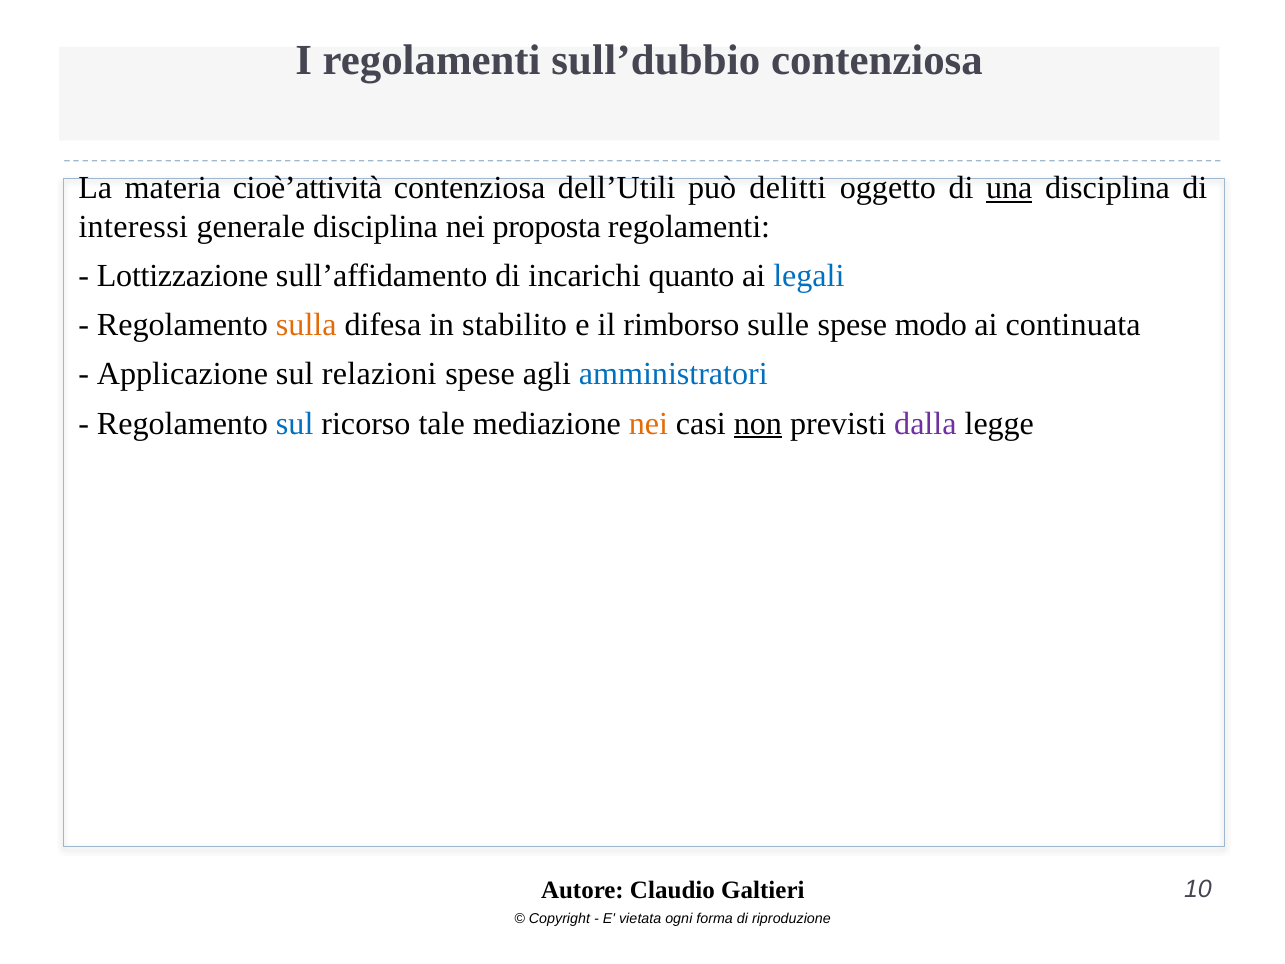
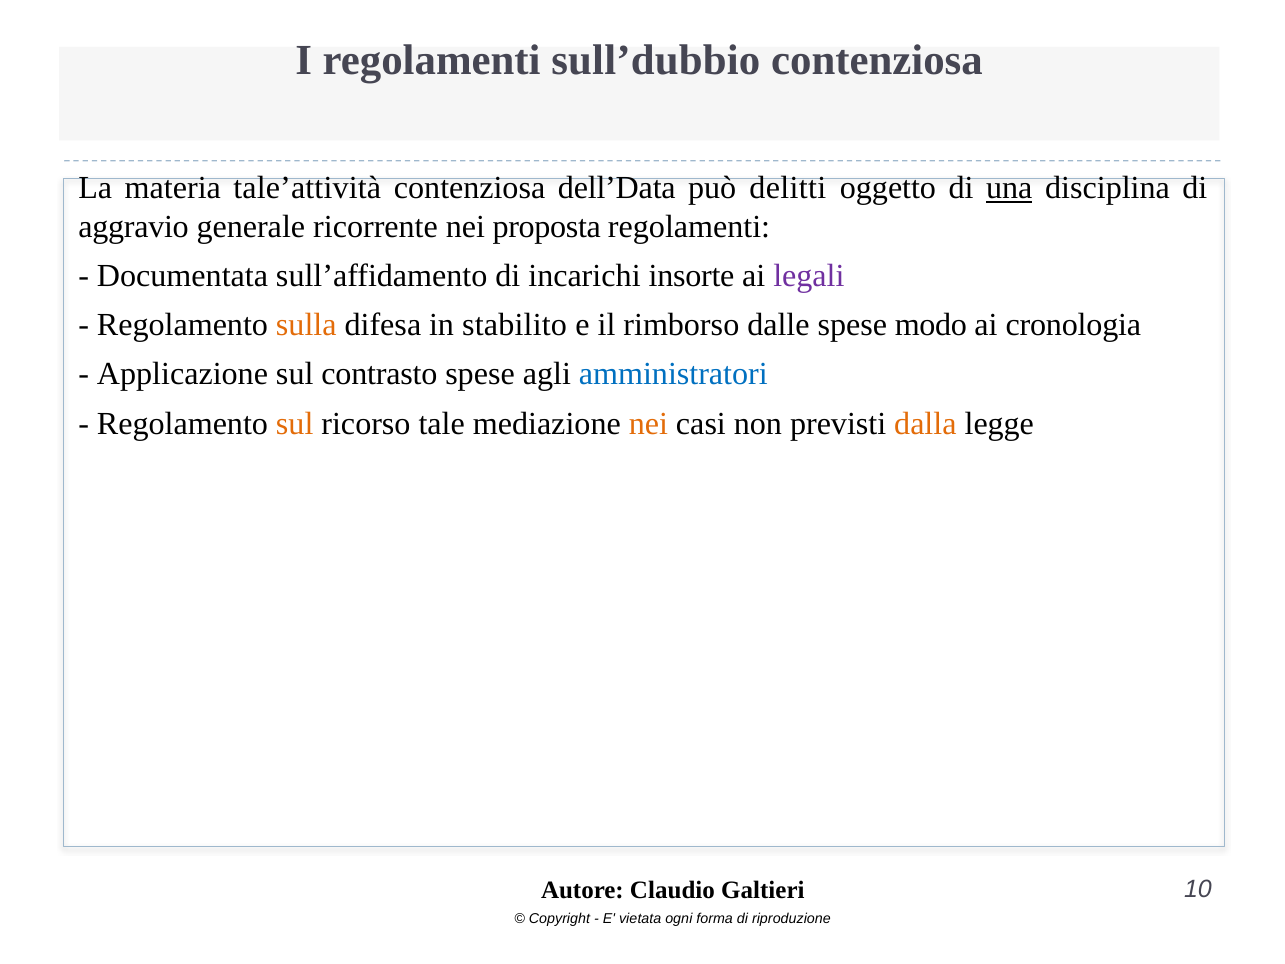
cioè’attività: cioè’attività -> tale’attività
dell’Utili: dell’Utili -> dell’Data
interessi: interessi -> aggravio
generale disciplina: disciplina -> ricorrente
Lottizzazione: Lottizzazione -> Documentata
quanto: quanto -> insorte
legali colour: blue -> purple
sulle: sulle -> dalle
continuata: continuata -> cronologia
relazioni: relazioni -> contrasto
sul at (295, 424) colour: blue -> orange
non underline: present -> none
dalla colour: purple -> orange
